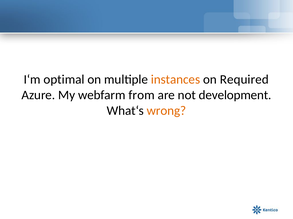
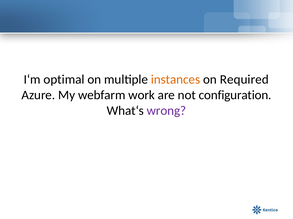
from: from -> work
development: development -> configuration
wrong colour: orange -> purple
